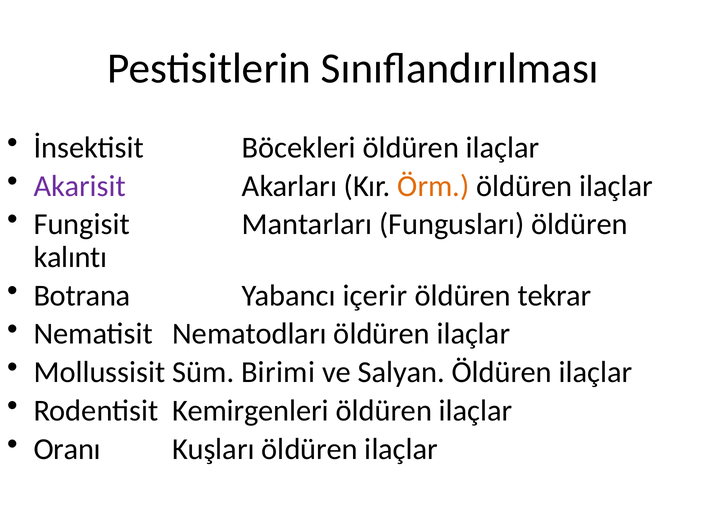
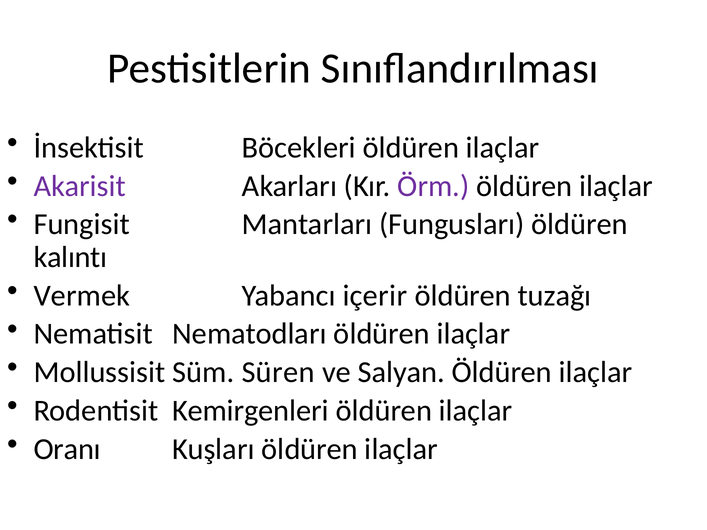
Örm colour: orange -> purple
Botrana: Botrana -> Vermek
tekrar: tekrar -> tuzağı
Birimi: Birimi -> Süren
